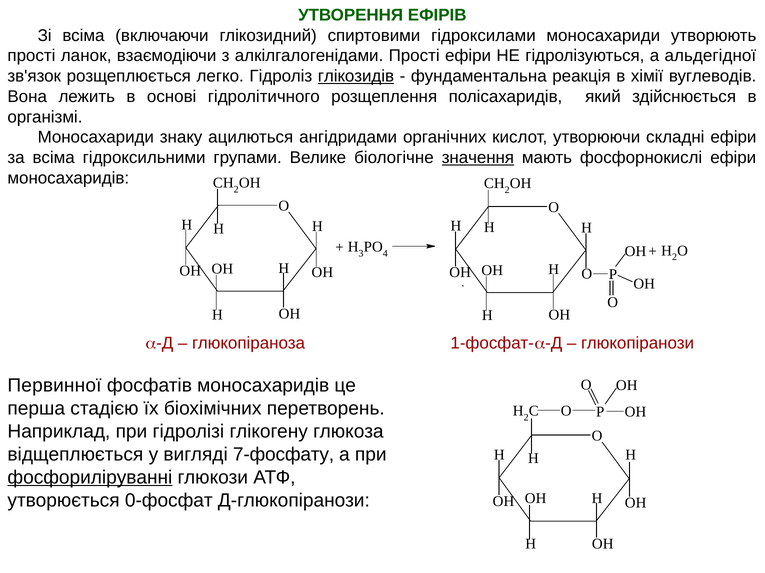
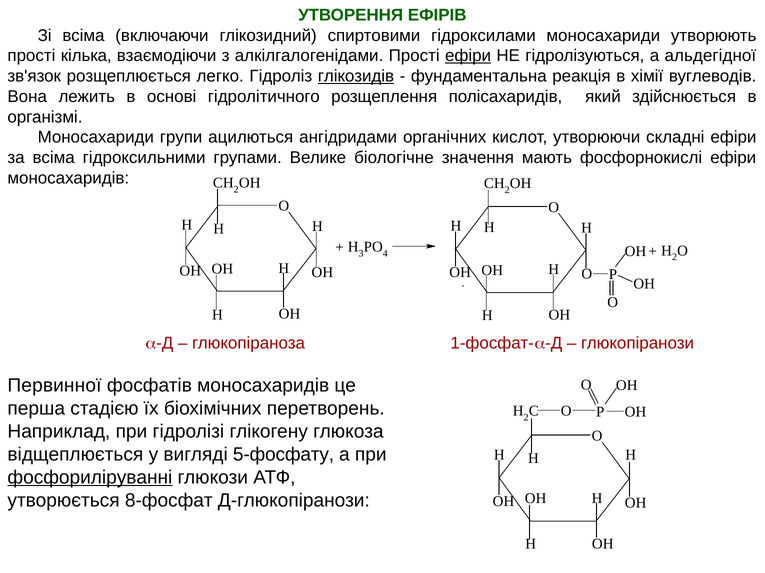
ланок: ланок -> кілька
ефіри at (468, 56) underline: none -> present
знаку: знаку -> групи
значення underline: present -> none
7-фосфату: 7-фосфату -> 5-фосфату
0-фосфат: 0-фосфат -> 8-фосфат
